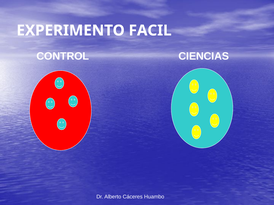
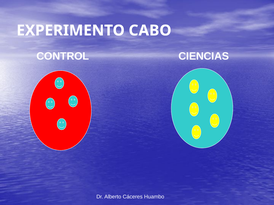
FACIL: FACIL -> CABO
